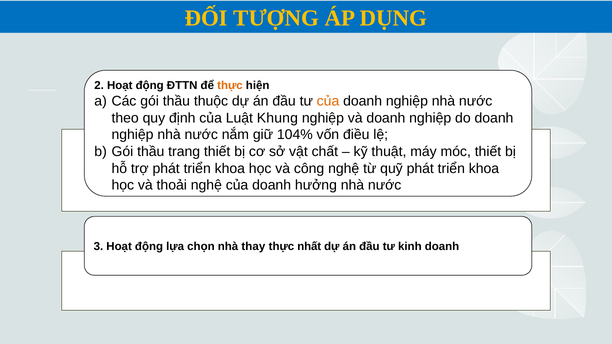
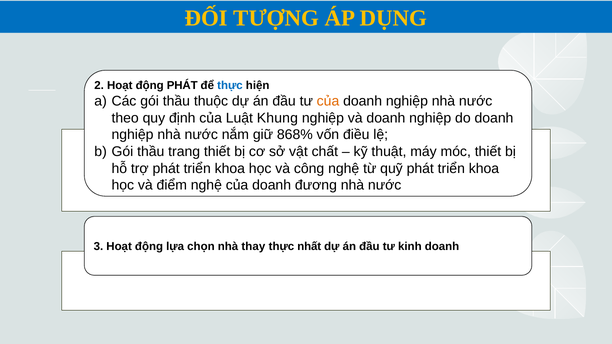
động ĐTTN: ĐTTN -> PHÁT
thực at (230, 86) colour: orange -> blue
104%: 104% -> 868%
thoải: thoải -> điểm
hưởng: hưởng -> đương
